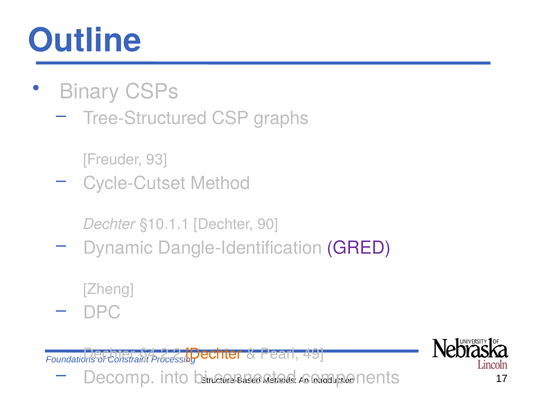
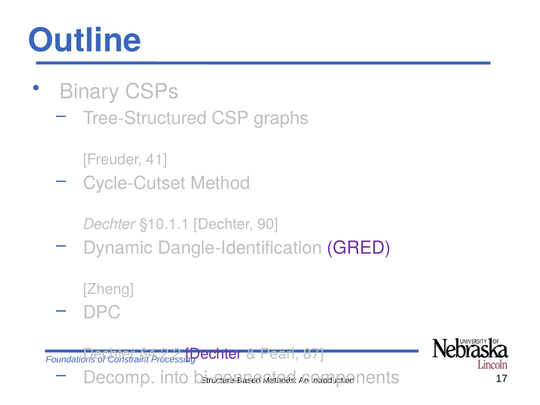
93: 93 -> 41
Dechter at (214, 354) colour: orange -> purple
49: 49 -> 87
